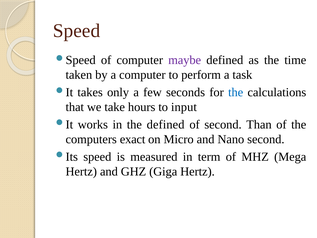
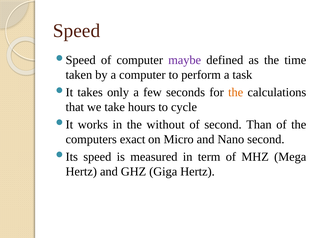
the at (236, 92) colour: blue -> orange
input: input -> cycle
the defined: defined -> without
